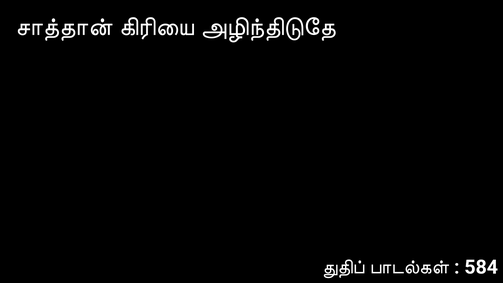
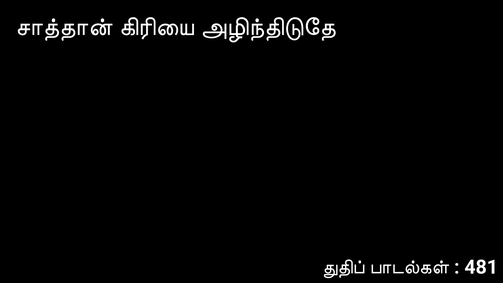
584: 584 -> 481
